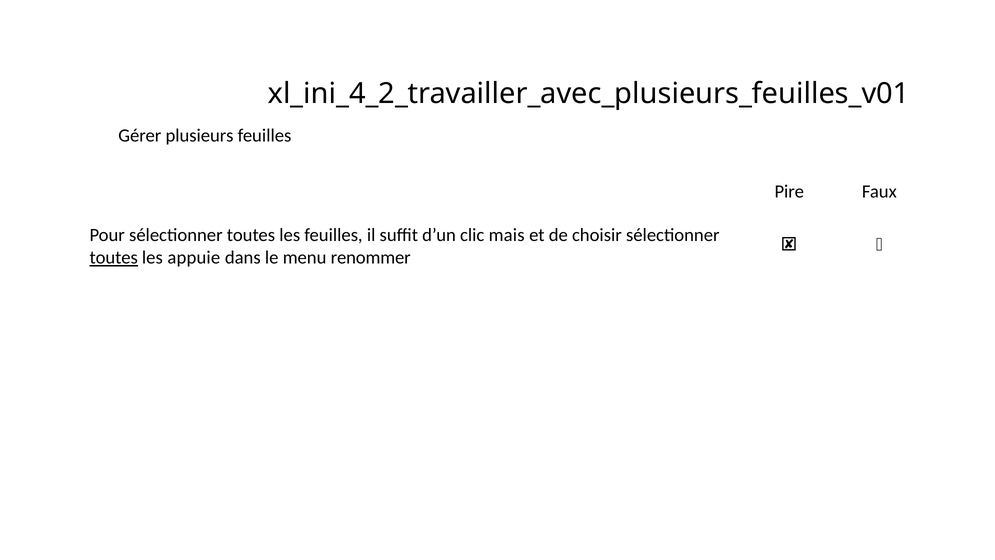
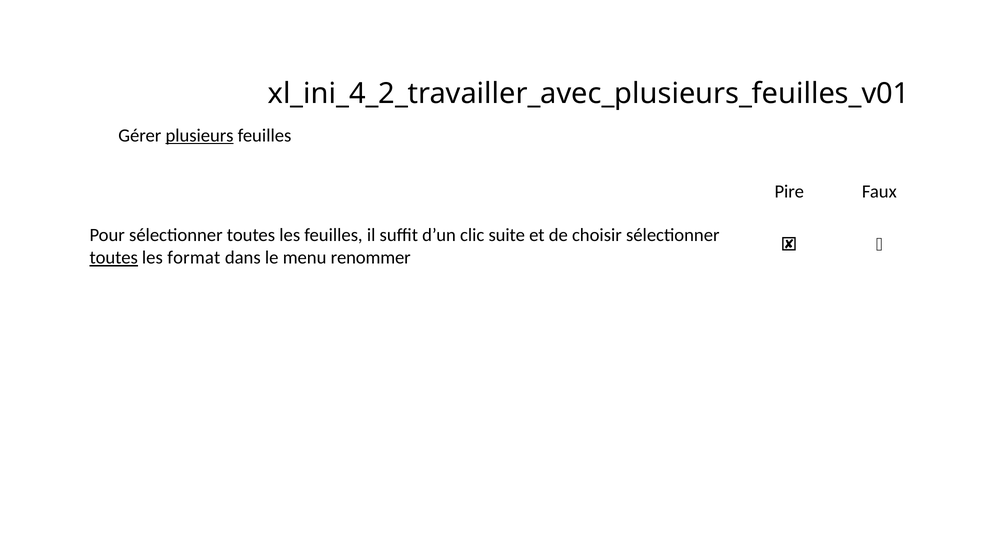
plusieurs underline: none -> present
mais: mais -> suite
appuie: appuie -> format
